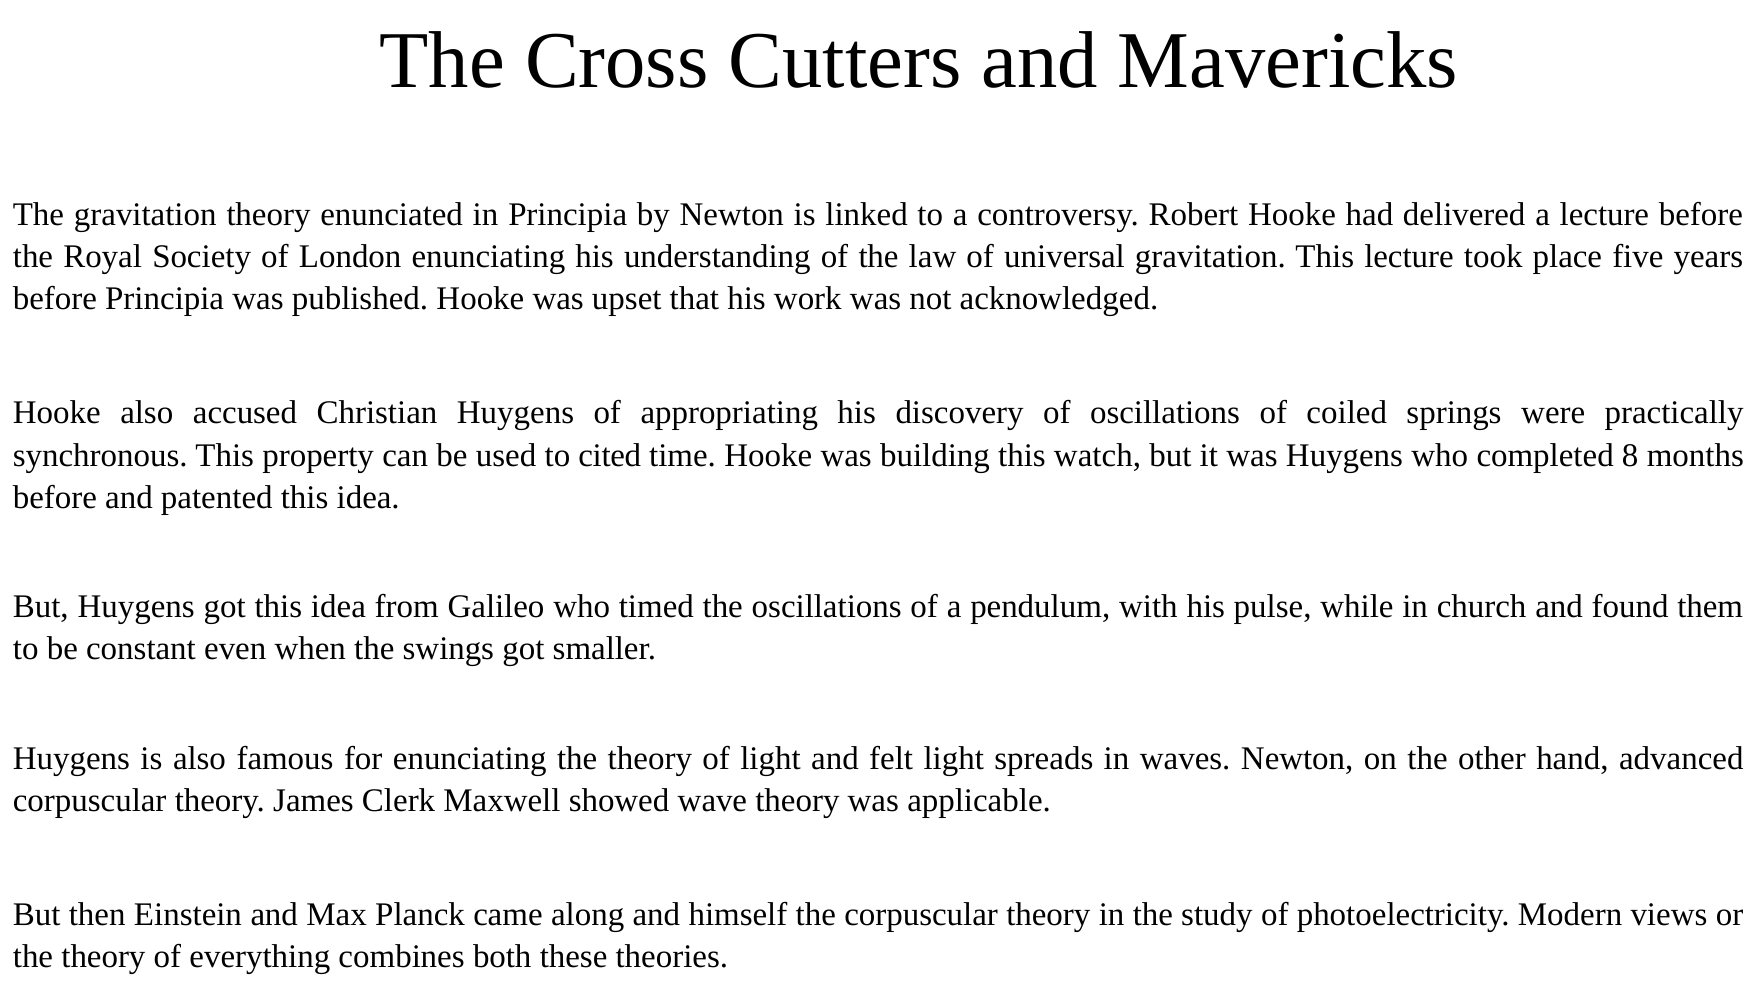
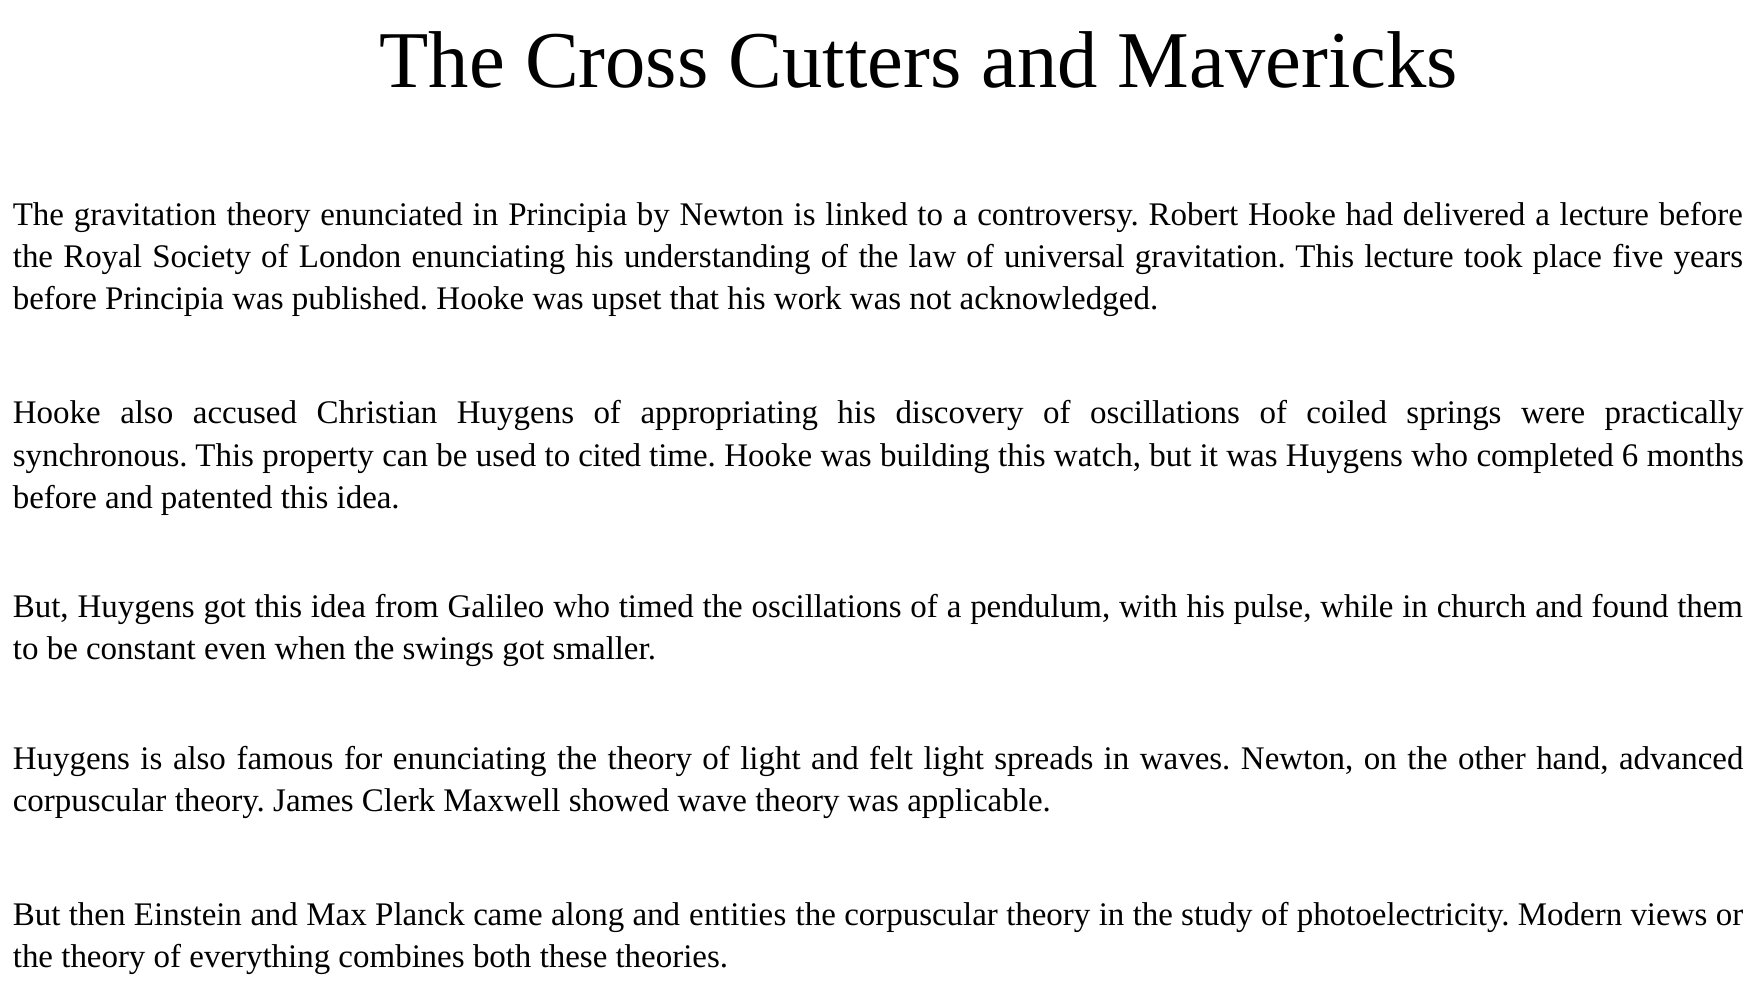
8: 8 -> 6
himself: himself -> entities
